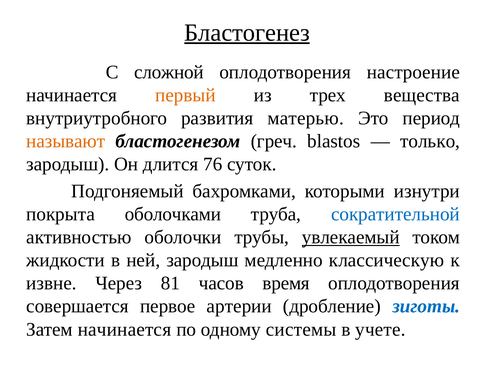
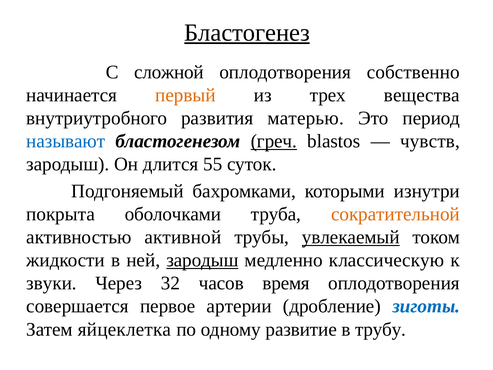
настроение: настроение -> собственно
называют colour: orange -> blue
греч underline: none -> present
только: только -> чувств
76: 76 -> 55
сократительной colour: blue -> orange
оболочки: оболочки -> активной
зародыш at (202, 260) underline: none -> present
извне: извне -> звуки
81: 81 -> 32
Затем начинается: начинается -> яйцеклетка
системы: системы -> развитие
учете: учете -> трубу
